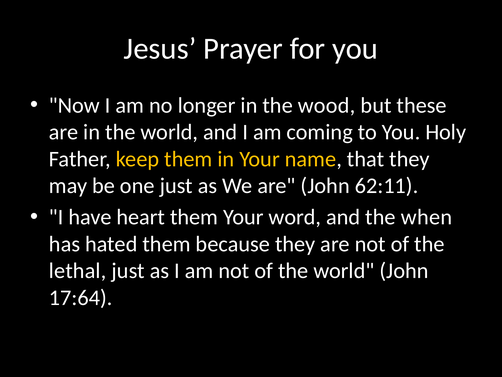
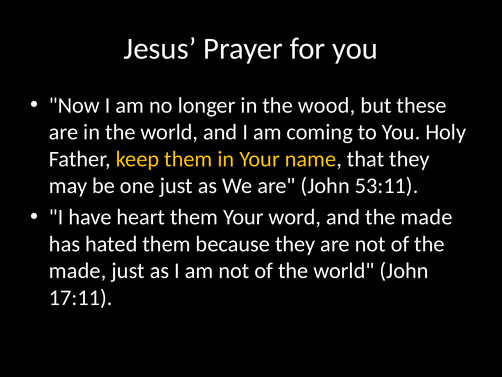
62:11: 62:11 -> 53:11
and the when: when -> made
lethal at (78, 270): lethal -> made
17:64: 17:64 -> 17:11
